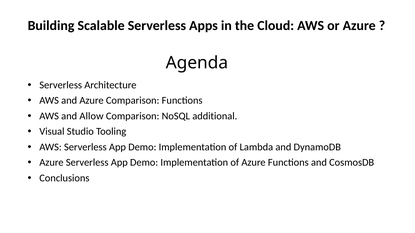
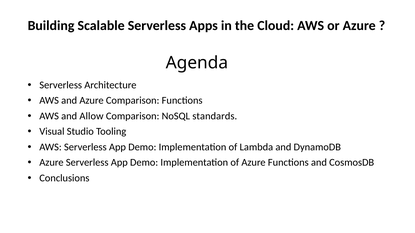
additional: additional -> standards
